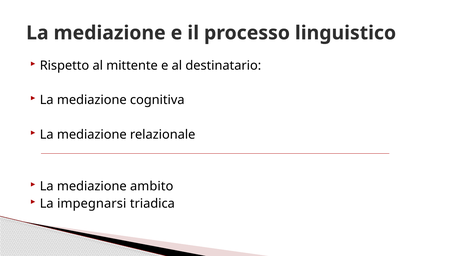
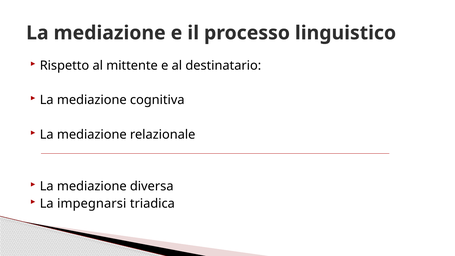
ambito: ambito -> diversa
